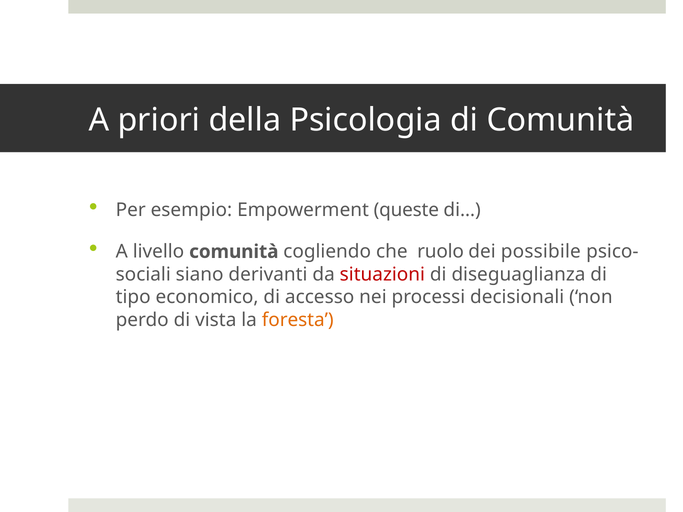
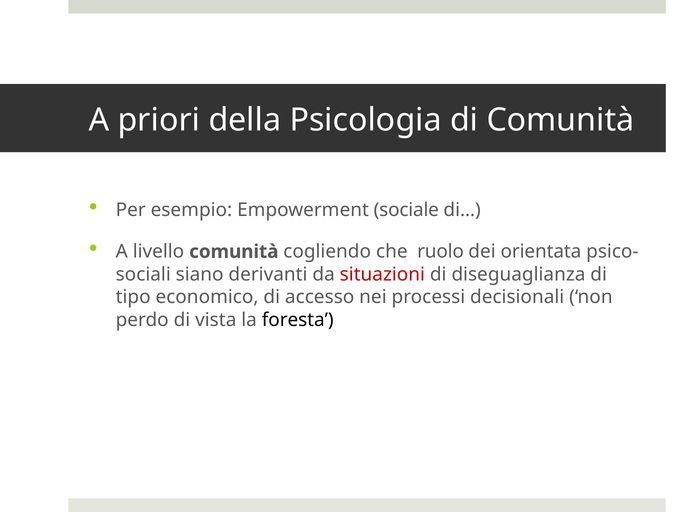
queste: queste -> sociale
possibile: possibile -> orientata
foresta colour: orange -> black
